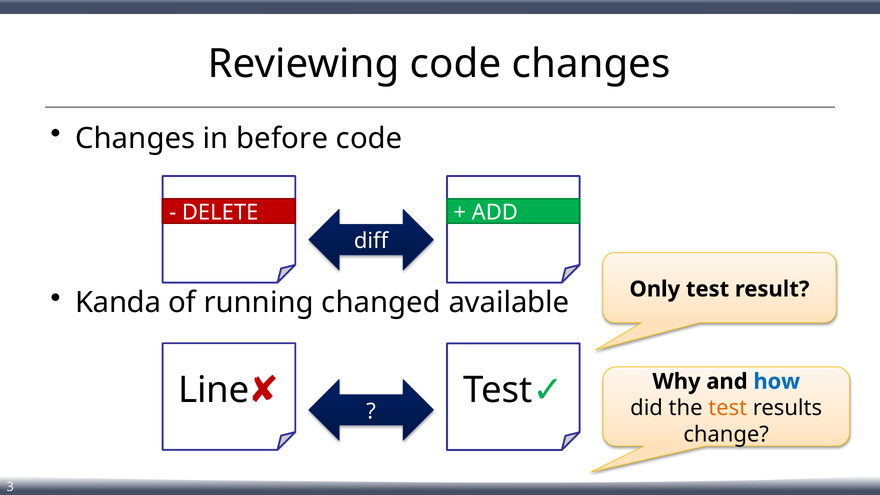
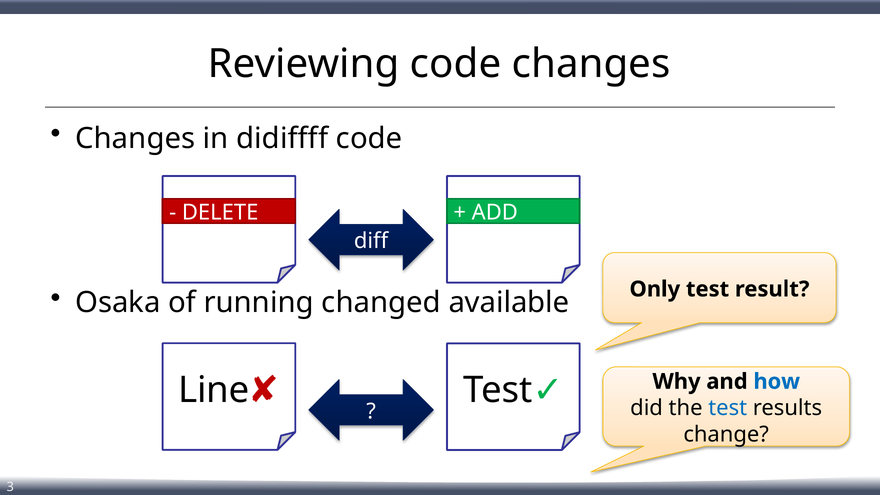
before: before -> didiffff
Kanda: Kanda -> Osaka
test at (728, 408) colour: orange -> blue
